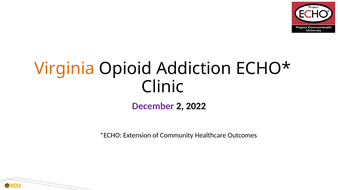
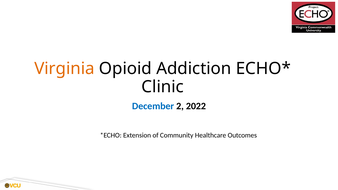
December colour: purple -> blue
